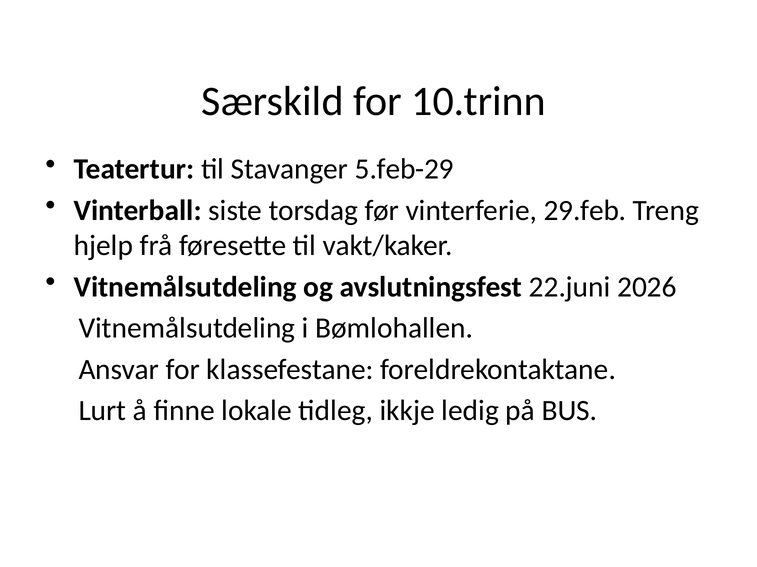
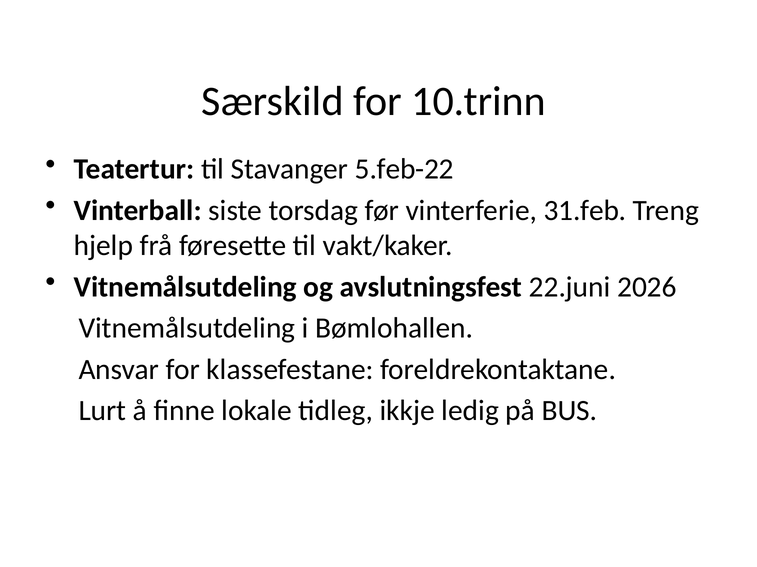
5.feb-29: 5.feb-29 -> 5.feb-22
29.feb: 29.feb -> 31.feb
